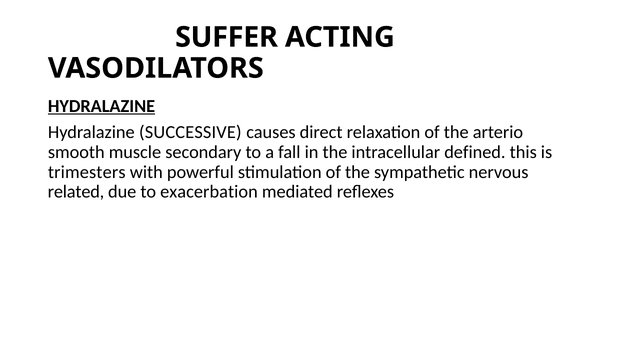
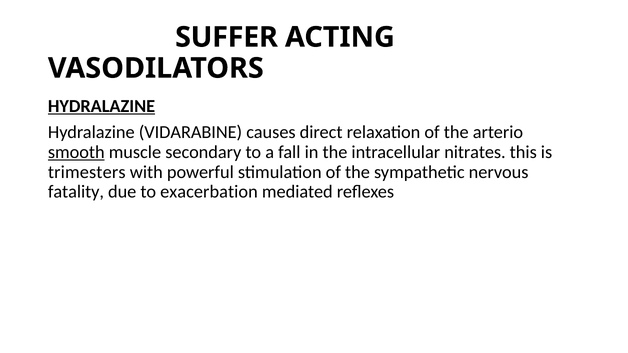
SUCCESSIVE: SUCCESSIVE -> VIDARABINE
smooth underline: none -> present
defined: defined -> nitrates
related: related -> fatality
